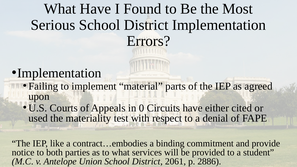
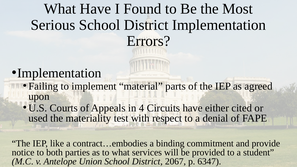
0: 0 -> 4
2061: 2061 -> 2067
2886: 2886 -> 6347
